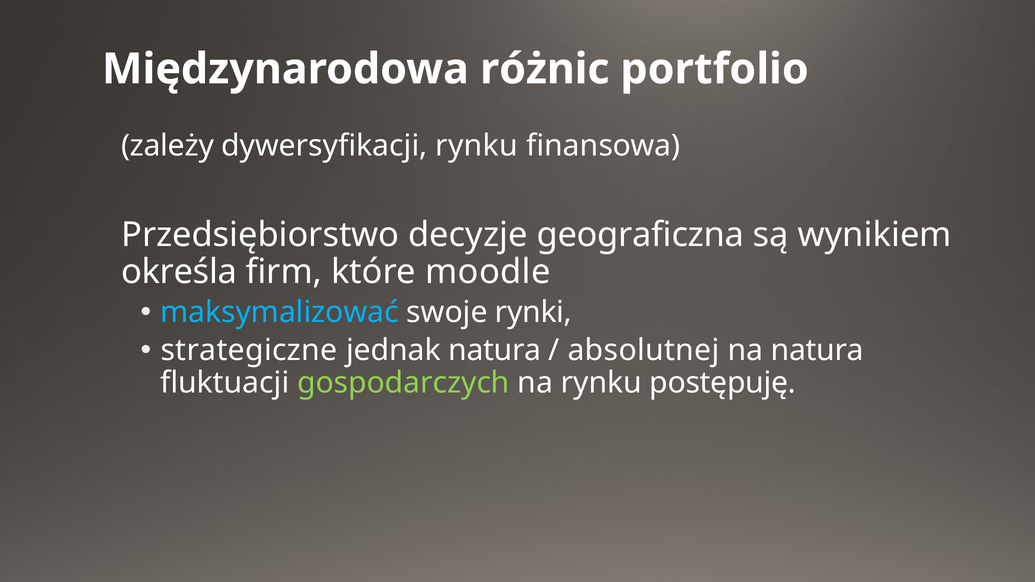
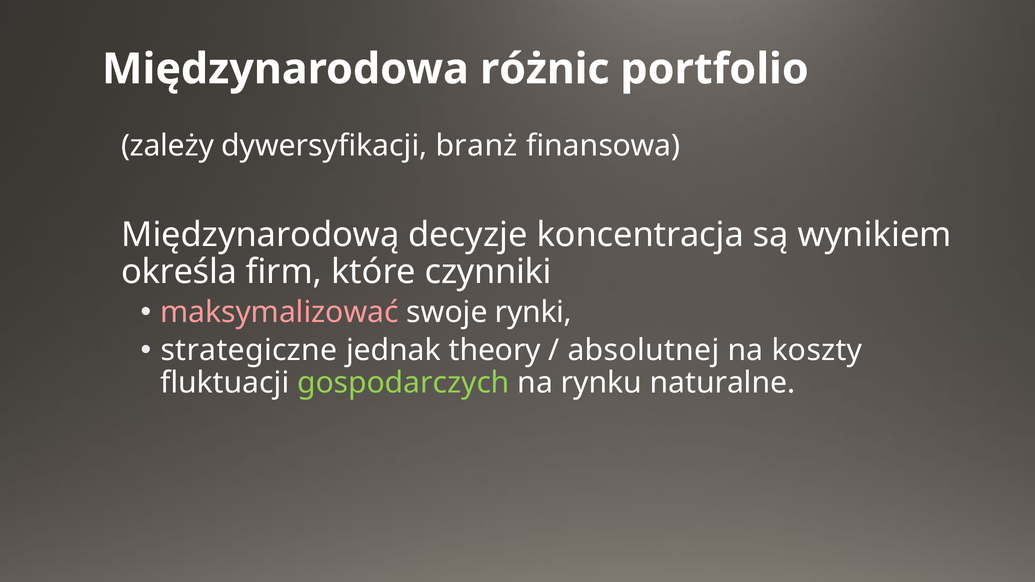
dywersyfikacji rynku: rynku -> branż
Przedsiębiorstwo: Przedsiębiorstwo -> Międzynarodową
geograficzna: geograficzna -> koncentracja
moodle: moodle -> czynniki
maksymalizować colour: light blue -> pink
jednak natura: natura -> theory
na natura: natura -> koszty
postępuję: postępuję -> naturalne
